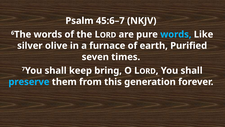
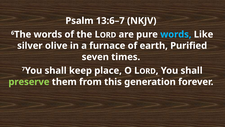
45:6–7: 45:6–7 -> 13:6–7
bring: bring -> place
preserve colour: light blue -> light green
